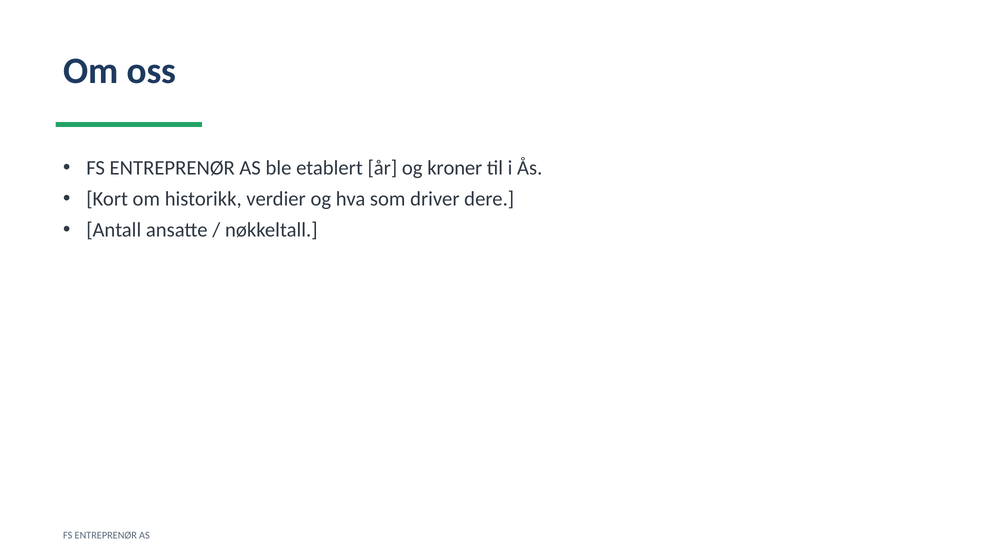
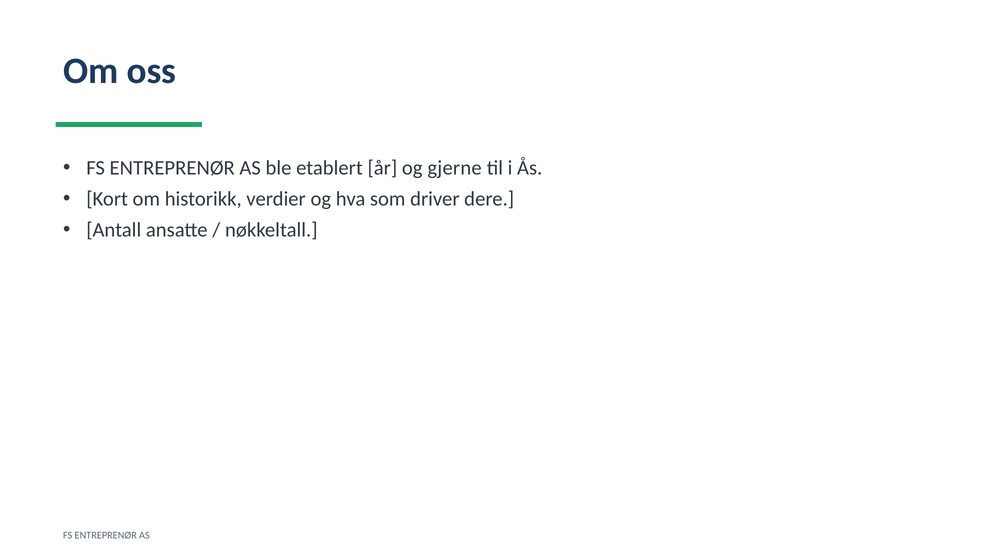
kroner: kroner -> gjerne
